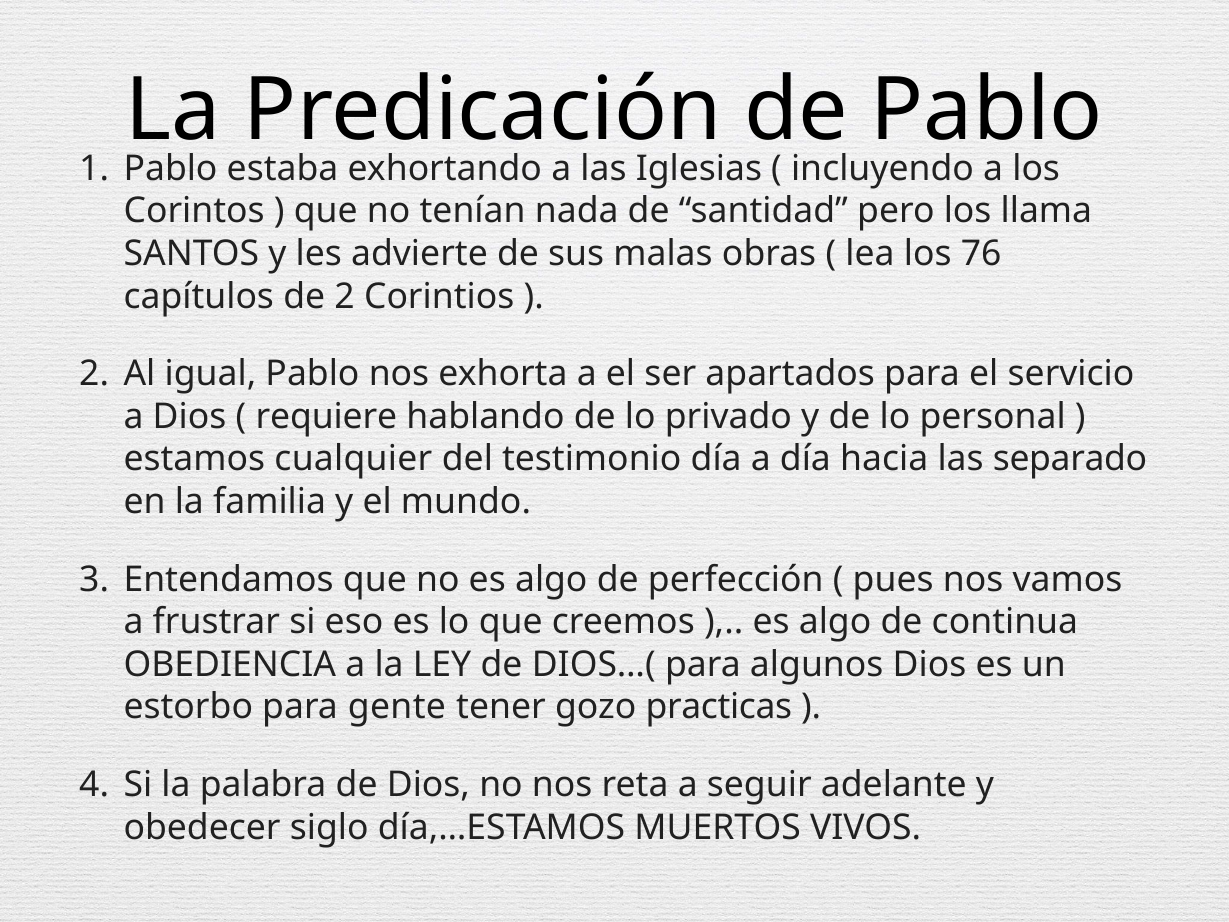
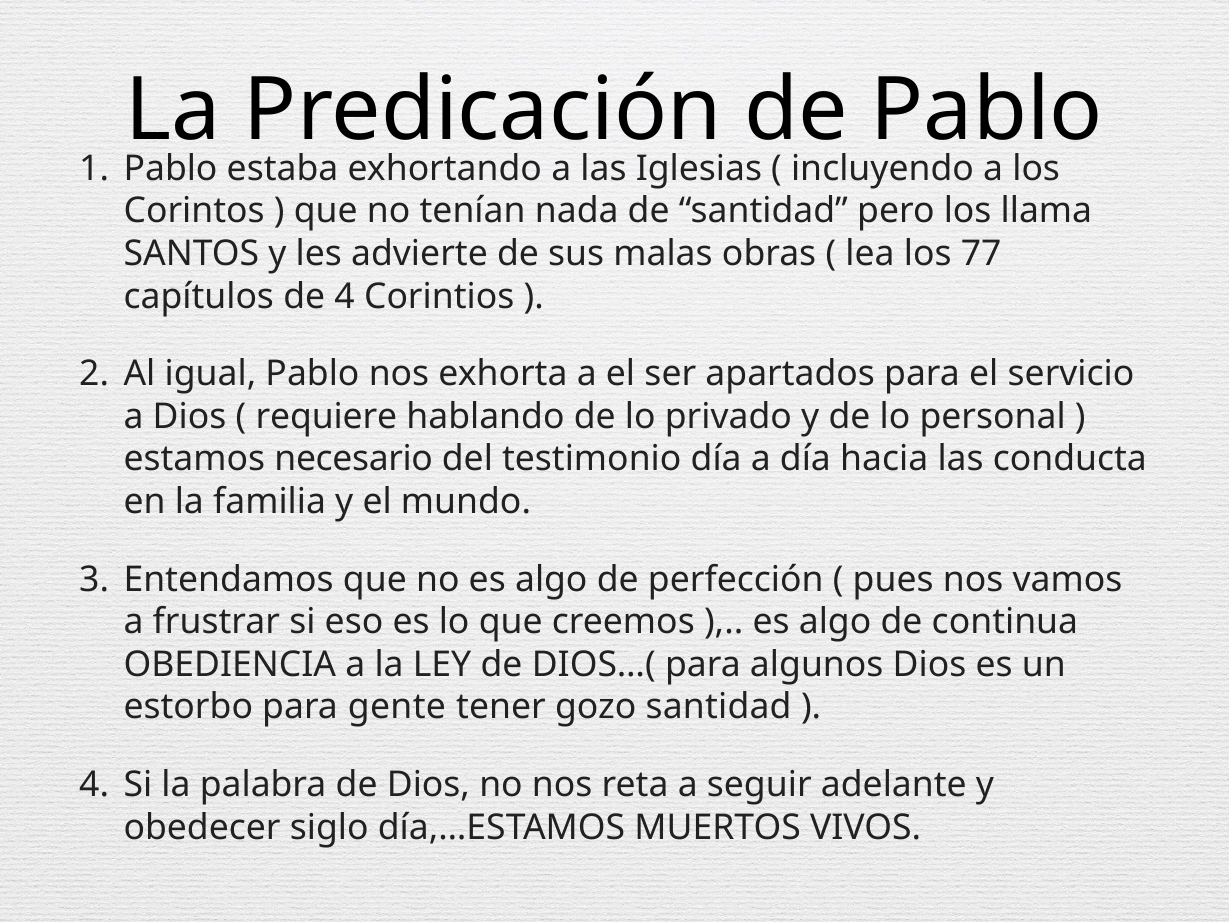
76: 76 -> 77
de 2: 2 -> 4
cualquier: cualquier -> necesario
separado: separado -> conducta
gozo practicas: practicas -> santidad
